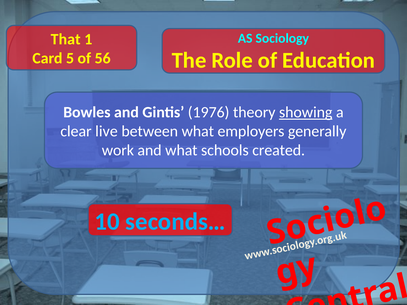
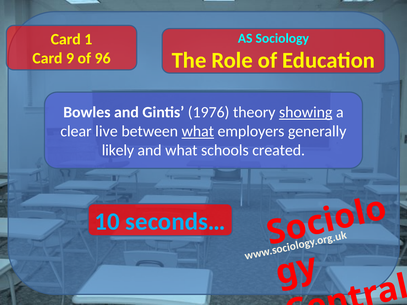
That at (66, 39): That -> Card
5: 5 -> 9
56: 56 -> 96
what at (198, 131) underline: none -> present
work: work -> likely
